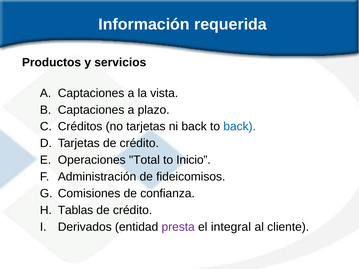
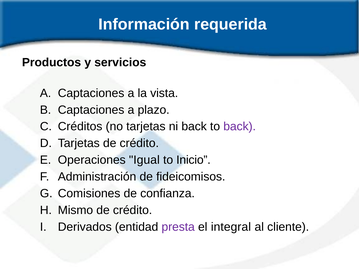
back at (240, 127) colour: blue -> purple
Total: Total -> Igual
Tablas: Tablas -> Mismo
